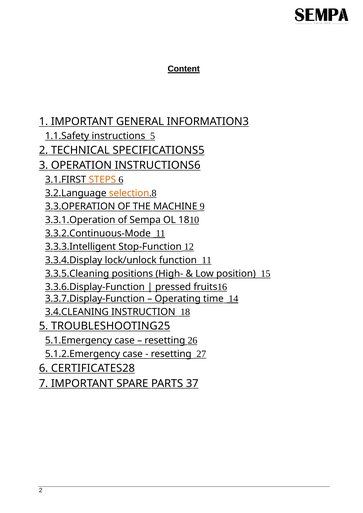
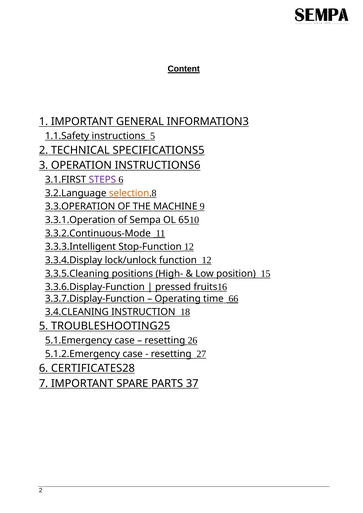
STEPS colour: orange -> purple
OL 18: 18 -> 65
function 11: 11 -> 12
14: 14 -> 66
